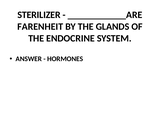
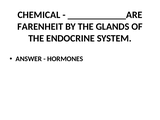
STERILIZER: STERILIZER -> CHEMICAL
